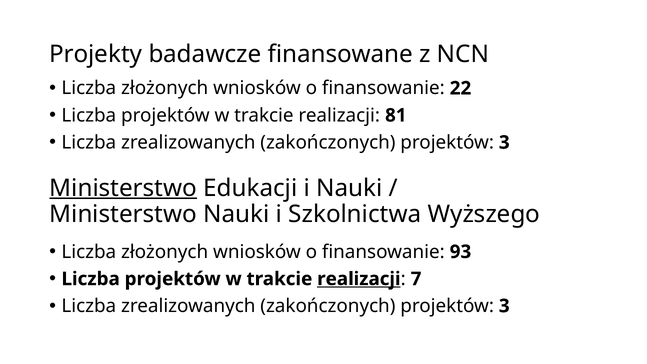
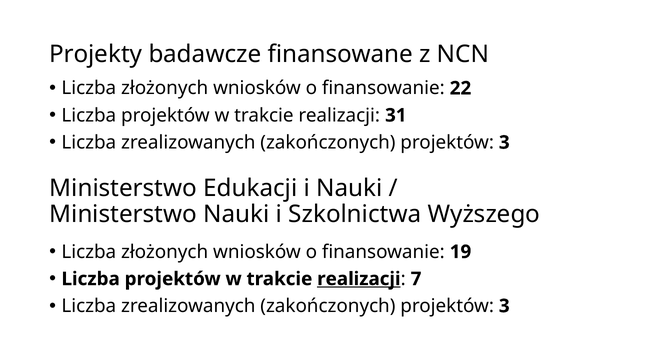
81: 81 -> 31
Ministerstwo at (123, 188) underline: present -> none
93: 93 -> 19
